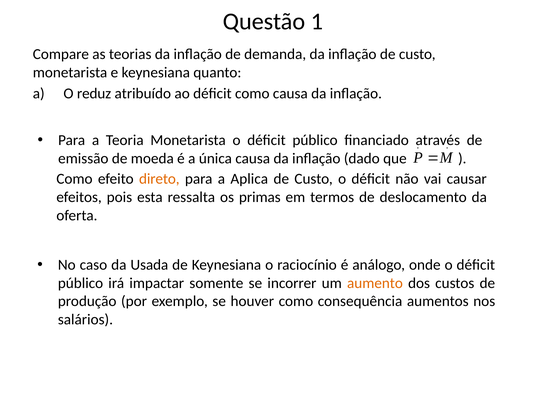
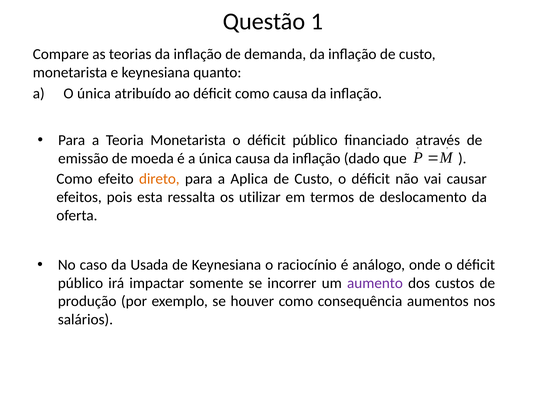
O reduz: reduz -> única
primas: primas -> utilizar
aumento colour: orange -> purple
